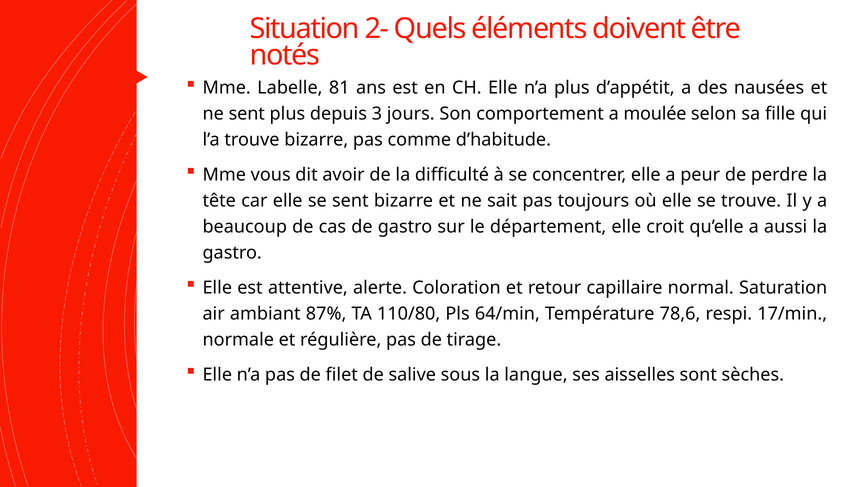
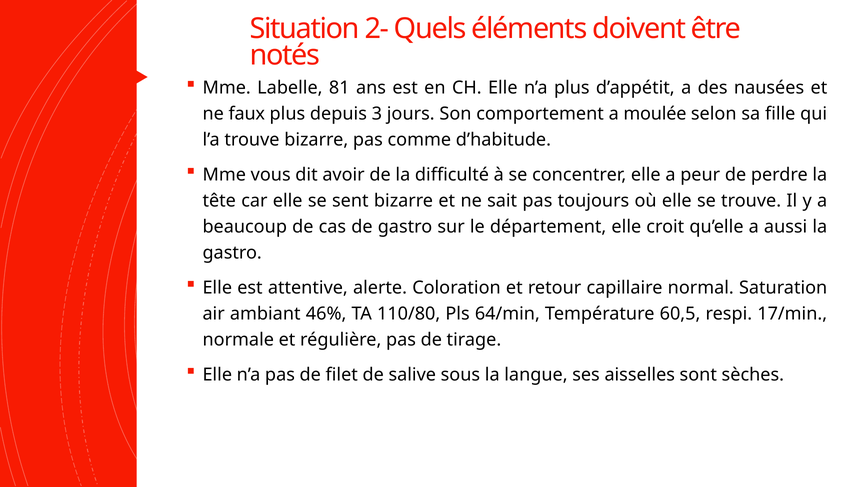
ne sent: sent -> faux
87%: 87% -> 46%
78,6: 78,6 -> 60,5
